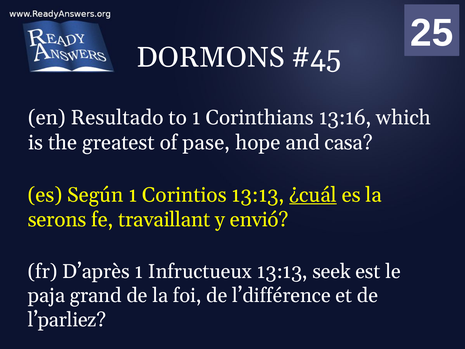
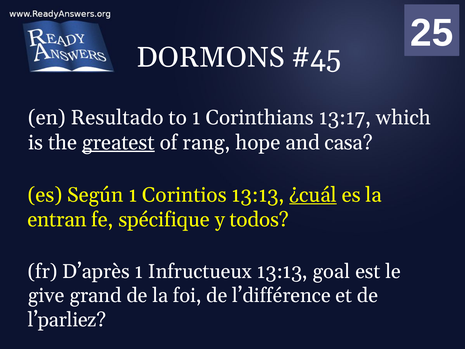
13:16: 13:16 -> 13:17
greatest underline: none -> present
pase: pase -> rang
serons: serons -> entran
travaillant: travaillant -> spécifique
envió: envió -> todos
seek: seek -> goal
paja: paja -> give
